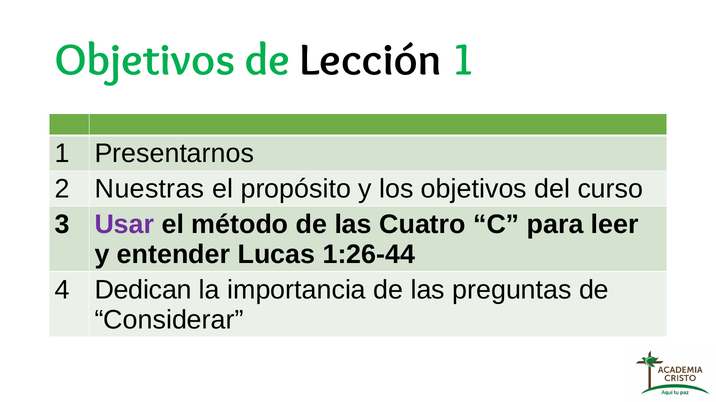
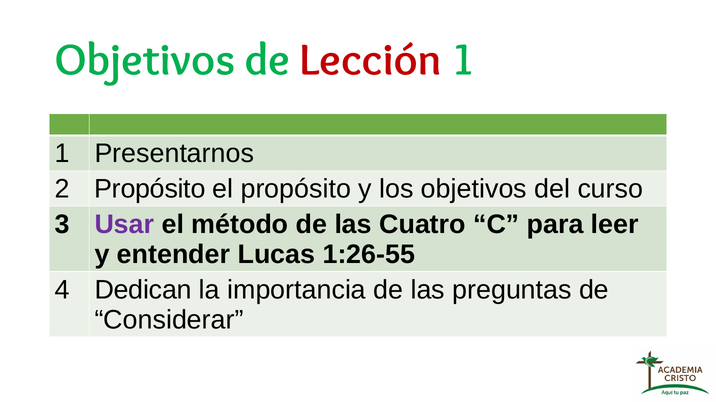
Lección colour: black -> red
2 Nuestras: Nuestras -> Propósito
1:26-44: 1:26-44 -> 1:26-55
